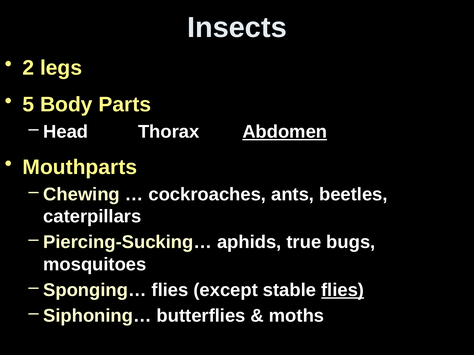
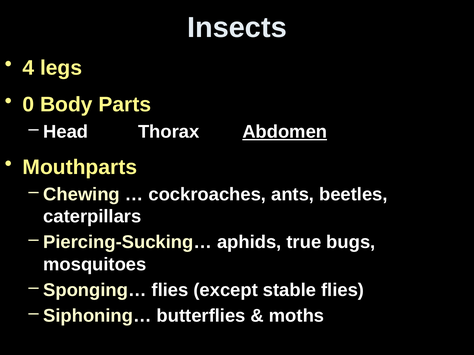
2: 2 -> 4
5: 5 -> 0
flies at (343, 291) underline: present -> none
